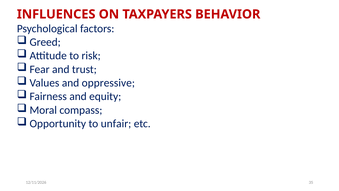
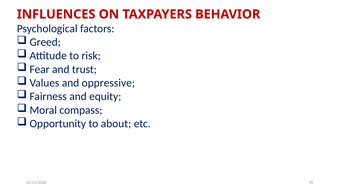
unfair: unfair -> about
